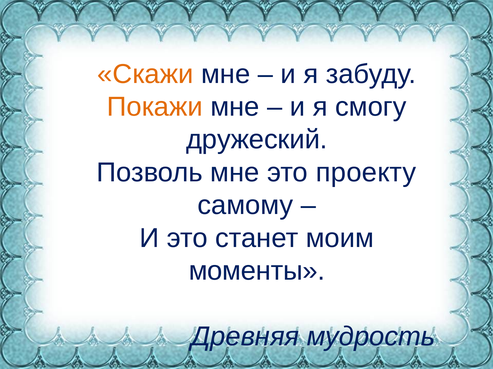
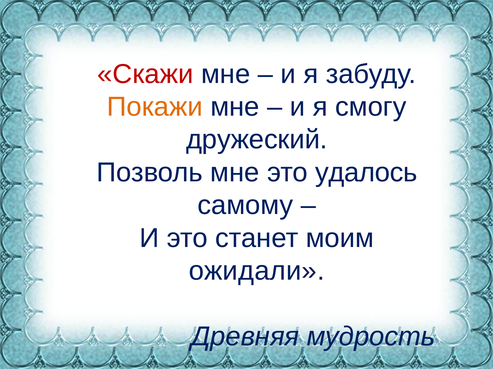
Скажи colour: orange -> red
проекту: проекту -> удалось
моменты: моменты -> ожидали
